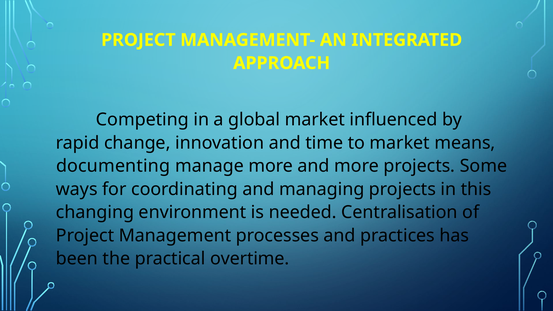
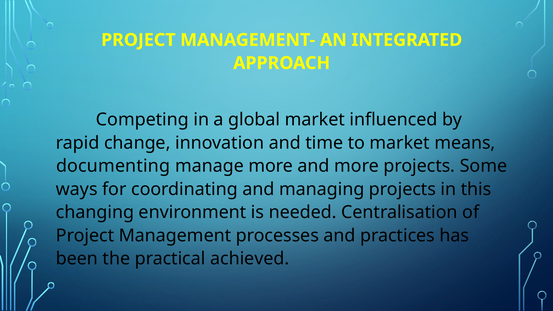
overtime: overtime -> achieved
